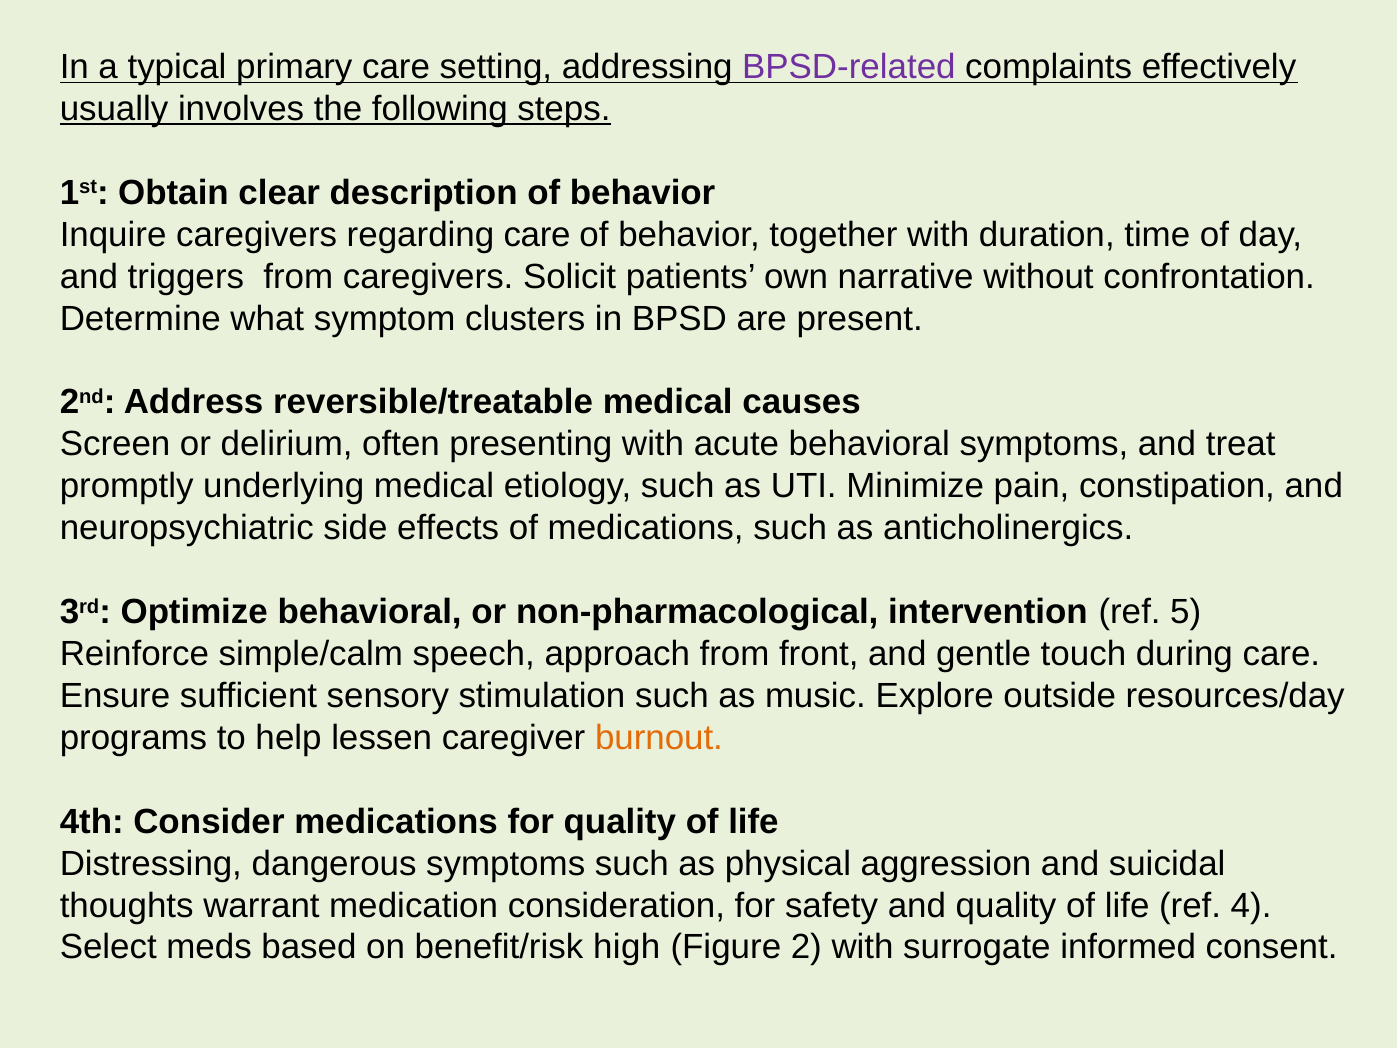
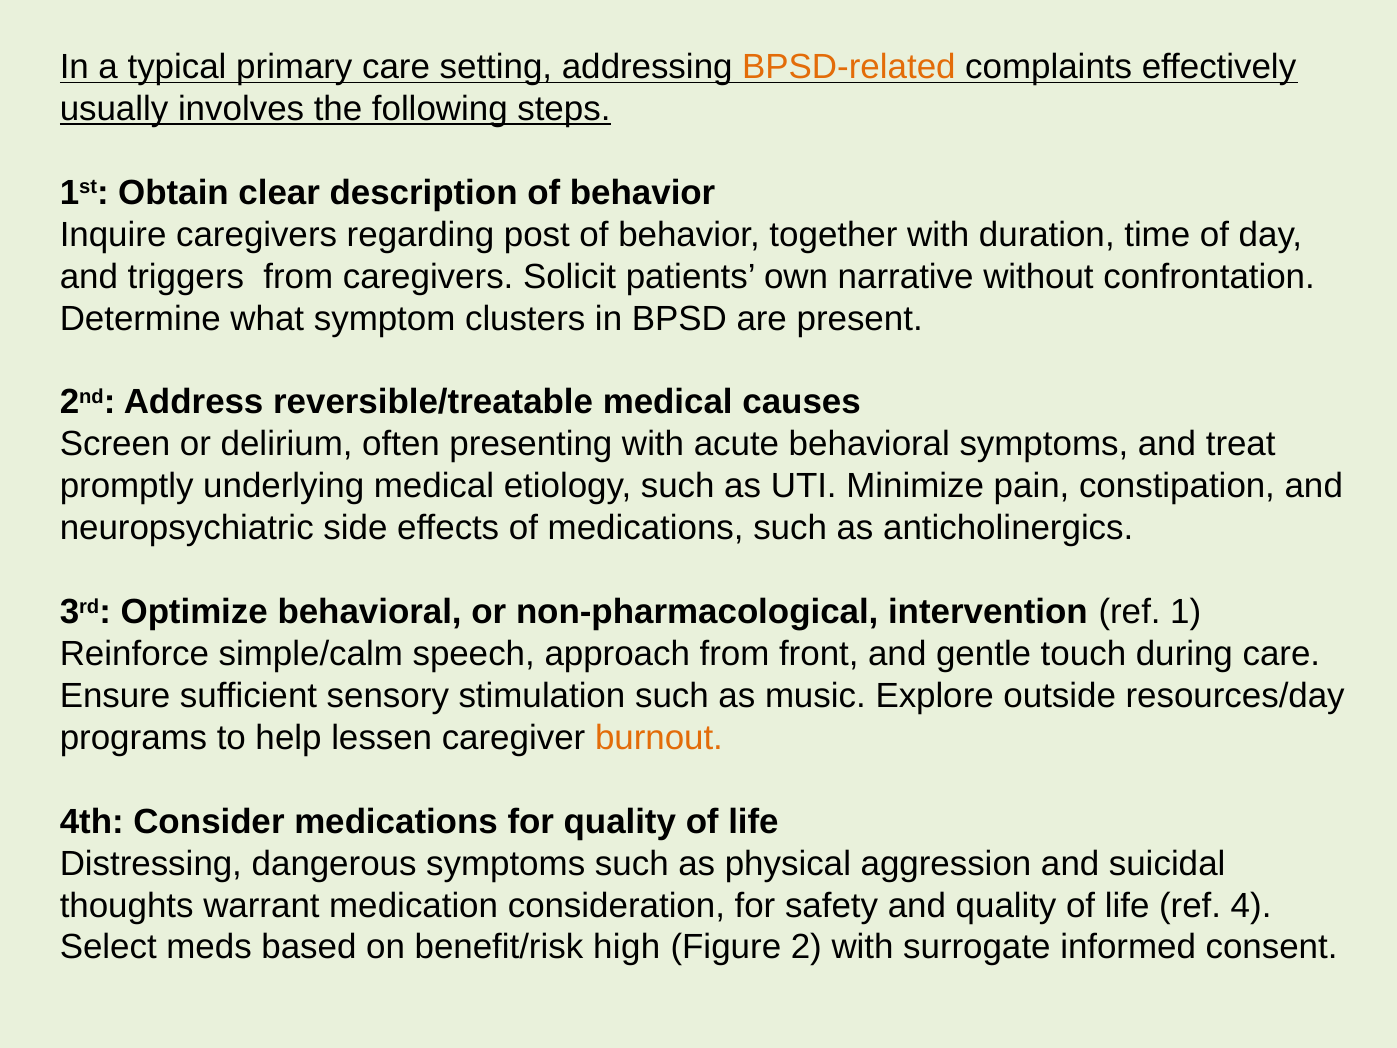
BPSD-related colour: purple -> orange
regarding care: care -> post
5: 5 -> 1
